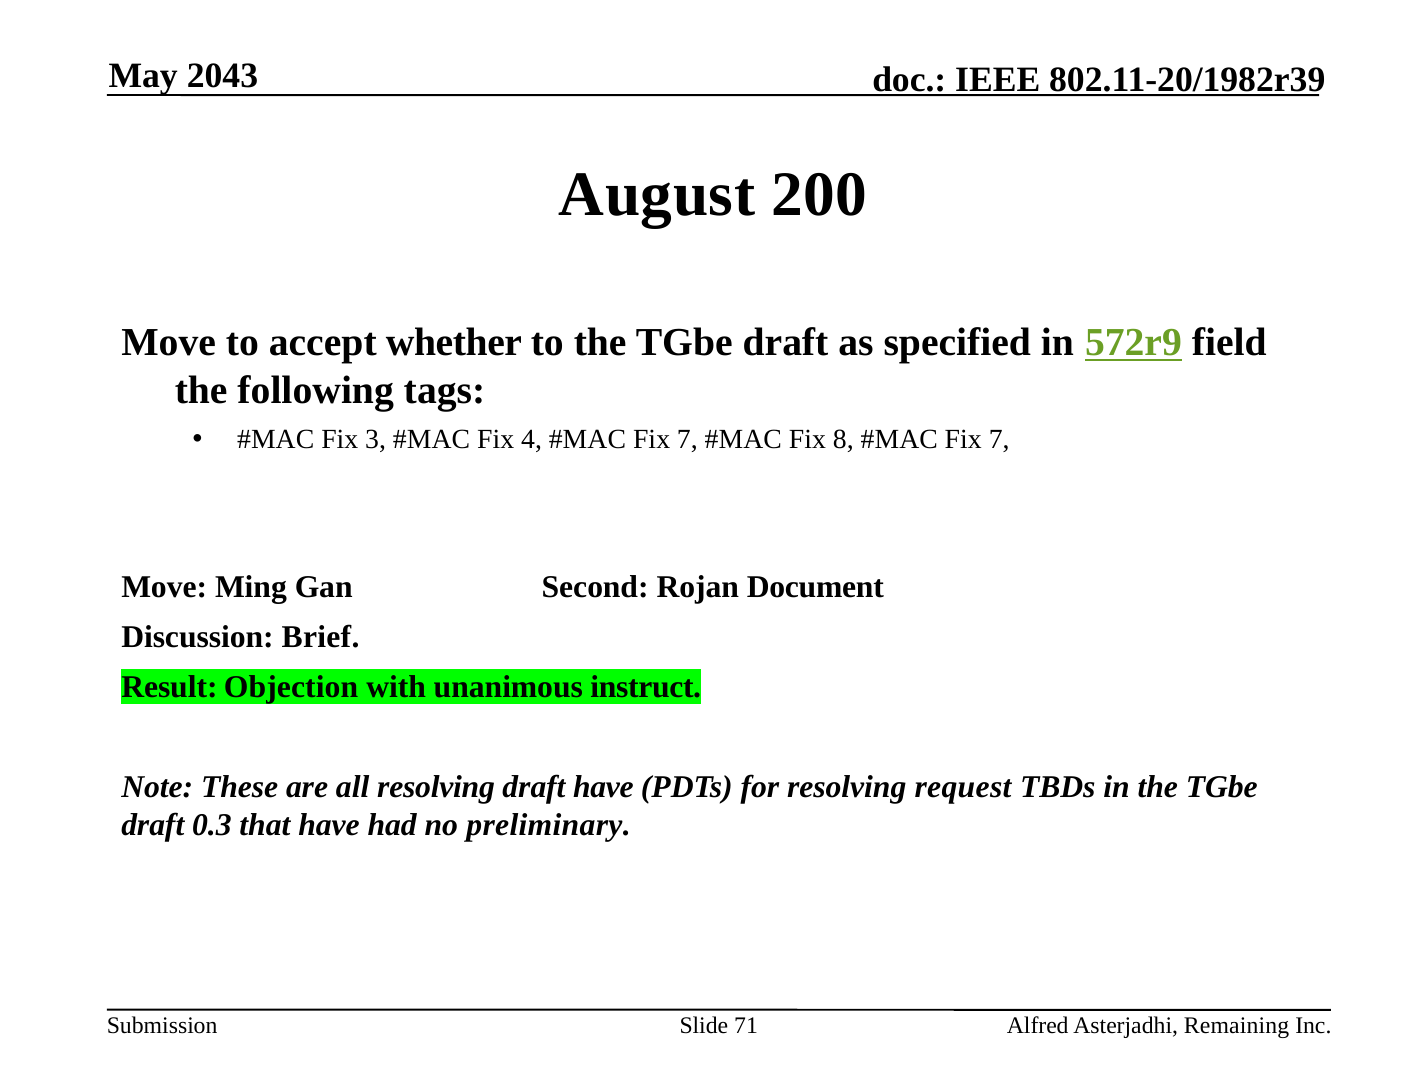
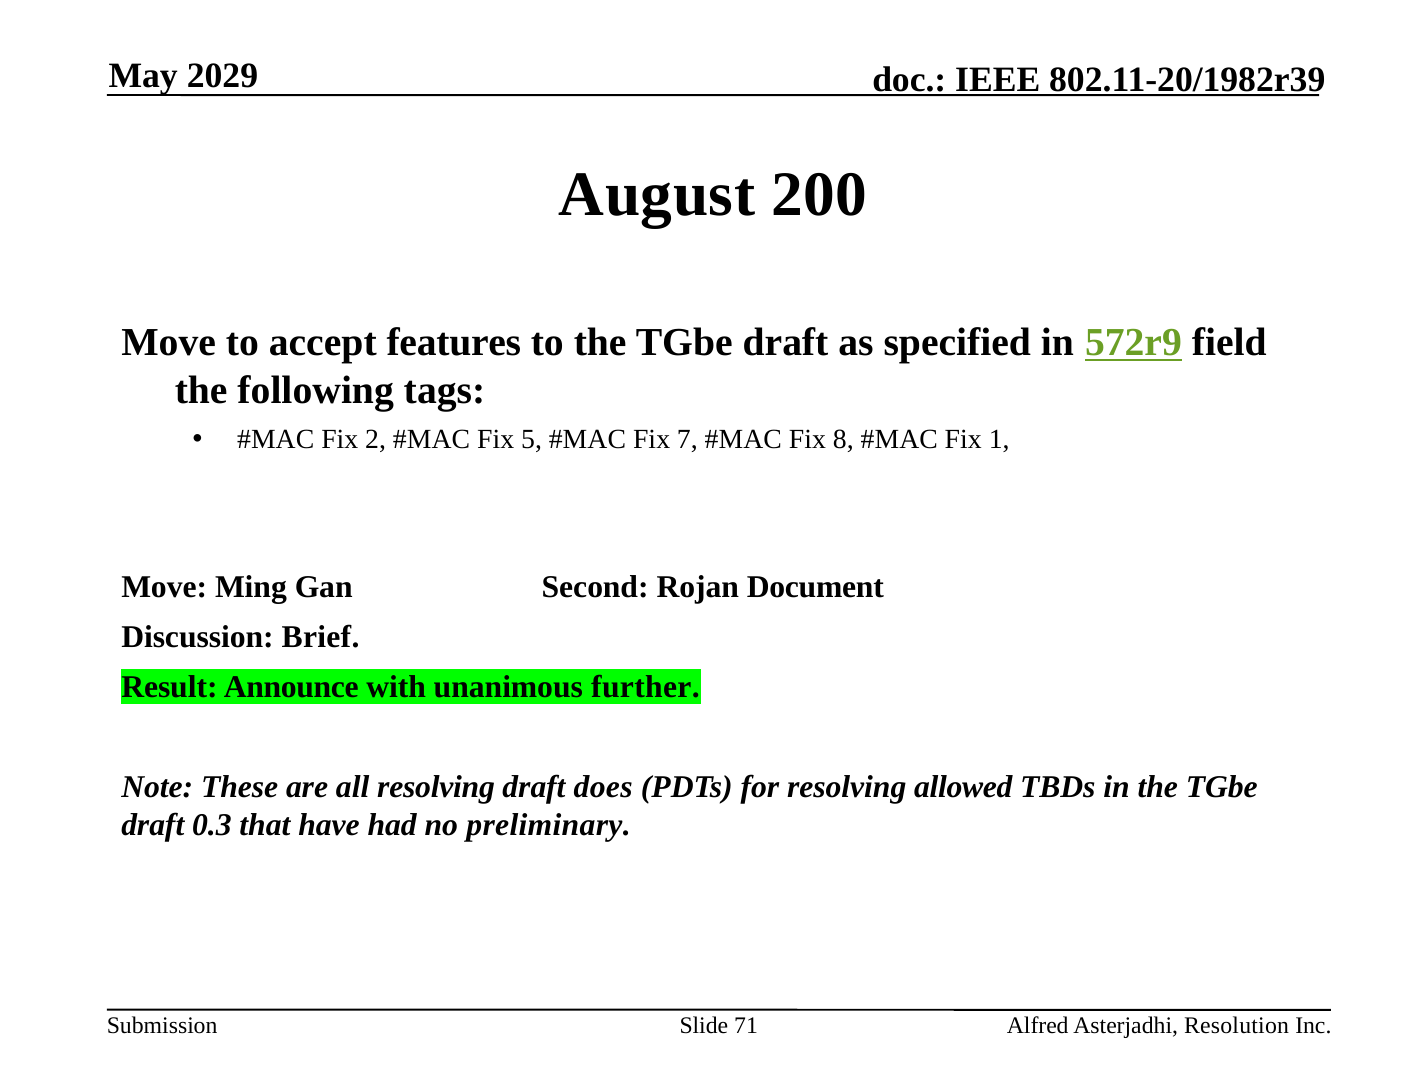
2043: 2043 -> 2029
whether: whether -> features
3: 3 -> 2
4: 4 -> 5
7 at (999, 440): 7 -> 1
Objection: Objection -> Announce
instruct: instruct -> further
draft have: have -> does
request: request -> allowed
Remaining: Remaining -> Resolution
